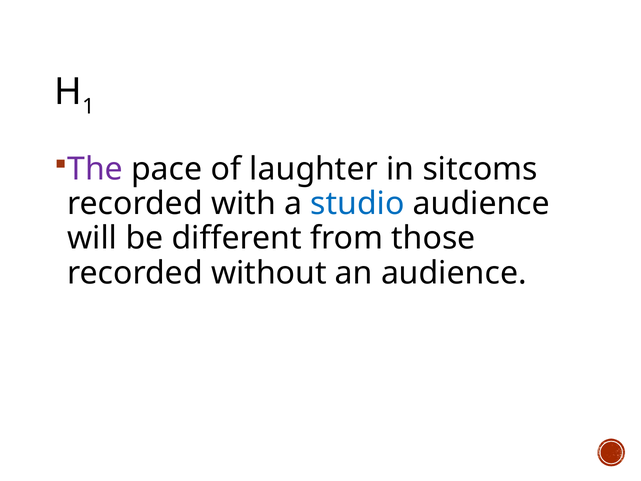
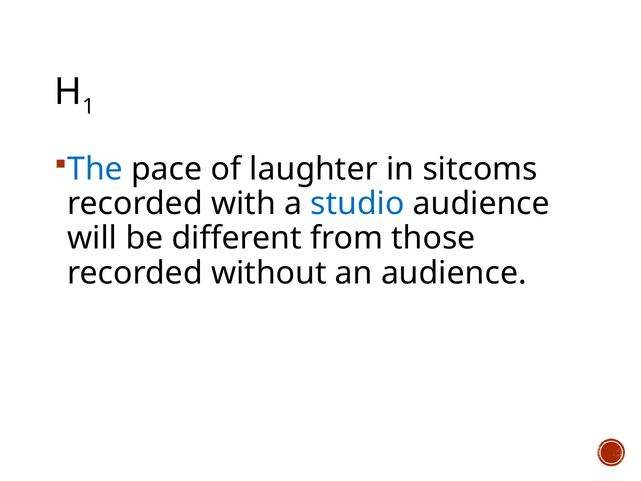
The colour: purple -> blue
